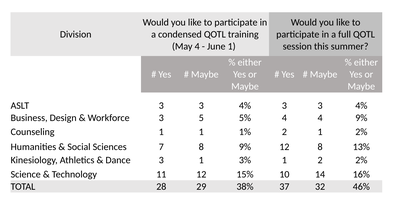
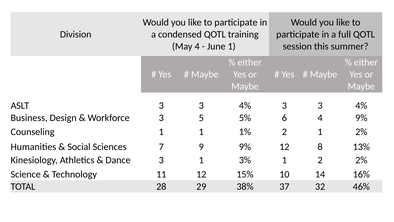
5% 4: 4 -> 6
7 8: 8 -> 9
